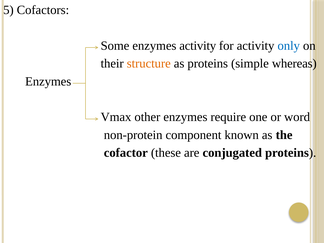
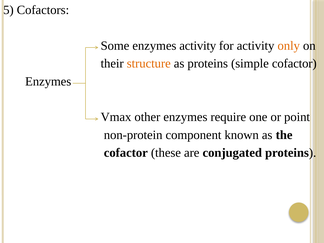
only colour: blue -> orange
simple whereas: whereas -> cofactor
word: word -> point
